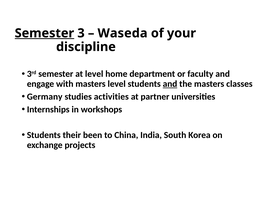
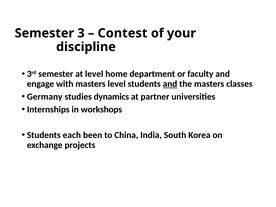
Semester at (44, 33) underline: present -> none
Waseda: Waseda -> Contest
activities: activities -> dynamics
their: their -> each
